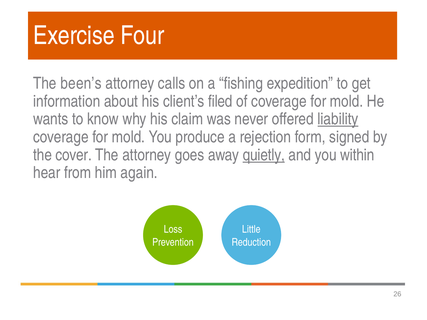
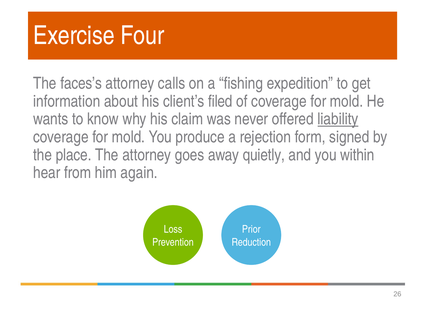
been’s: been’s -> faces’s
cover: cover -> place
quietly underline: present -> none
Little: Little -> Prior
